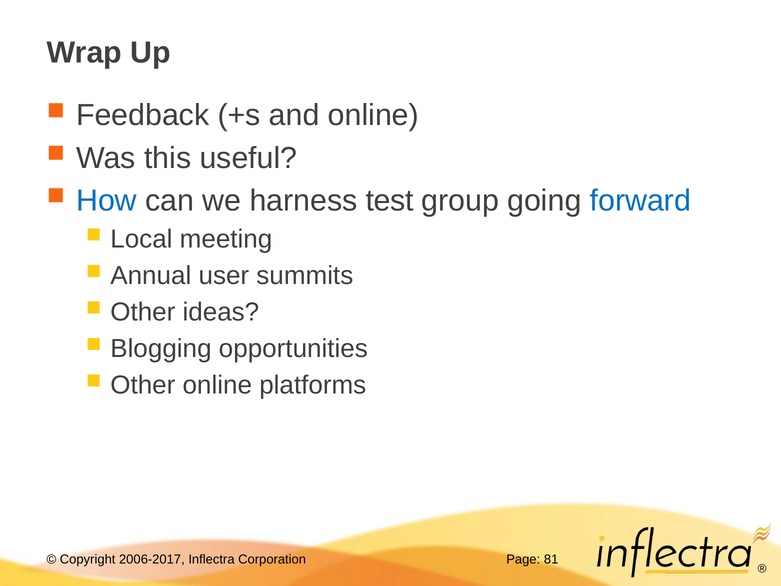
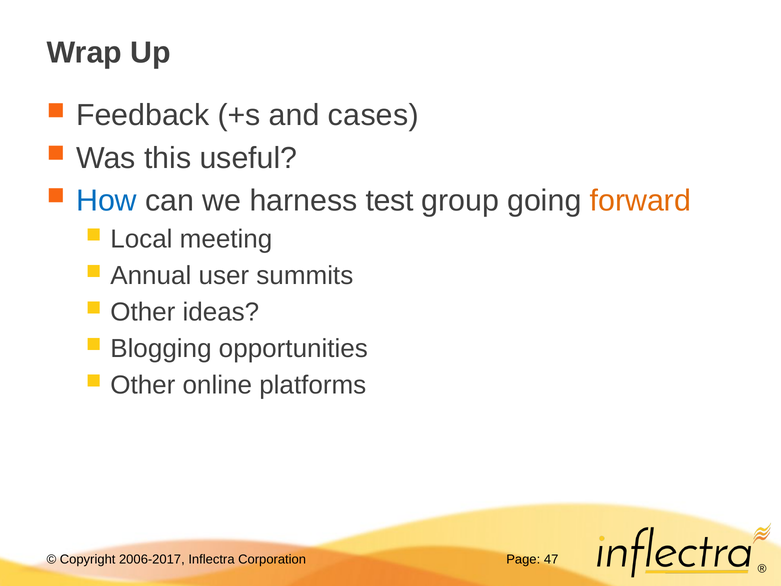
and online: online -> cases
forward colour: blue -> orange
81: 81 -> 47
